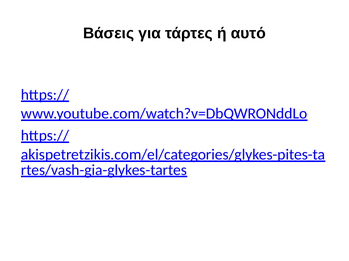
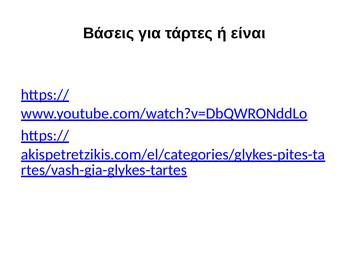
αυτό: αυτό -> είναι
